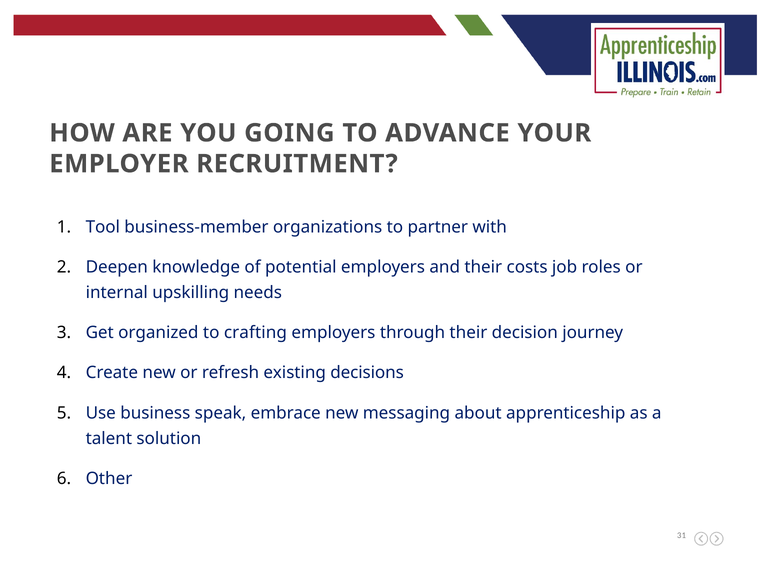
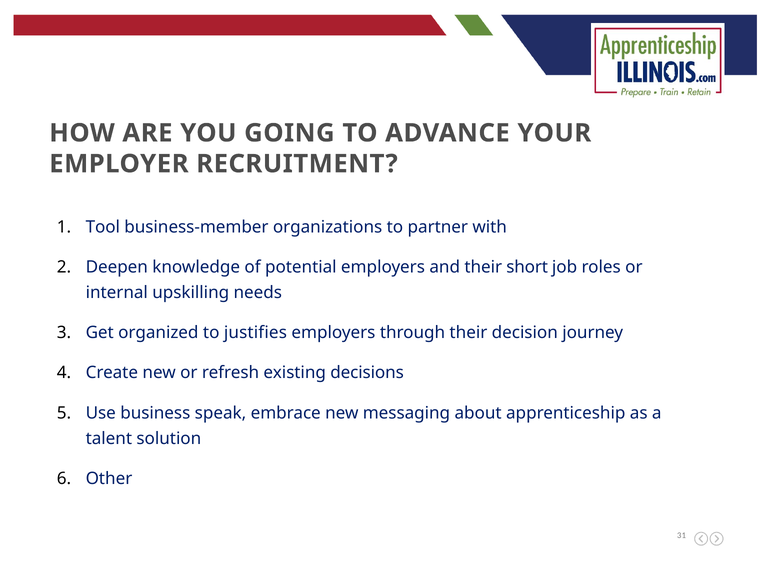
costs: costs -> short
crafting: crafting -> justifies
